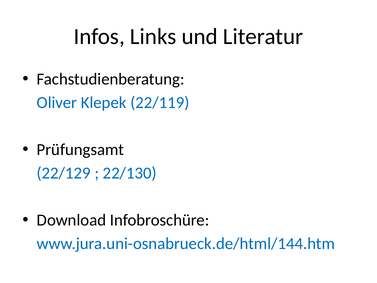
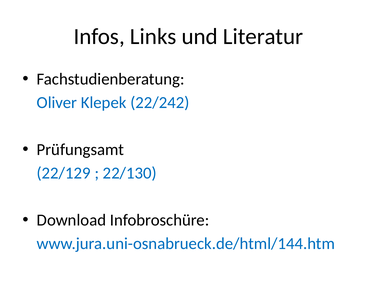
22/119: 22/119 -> 22/242
